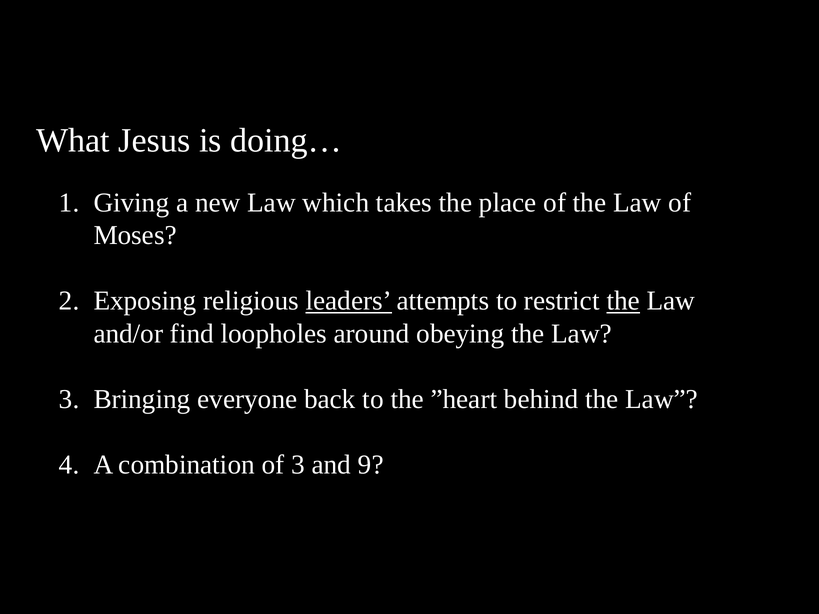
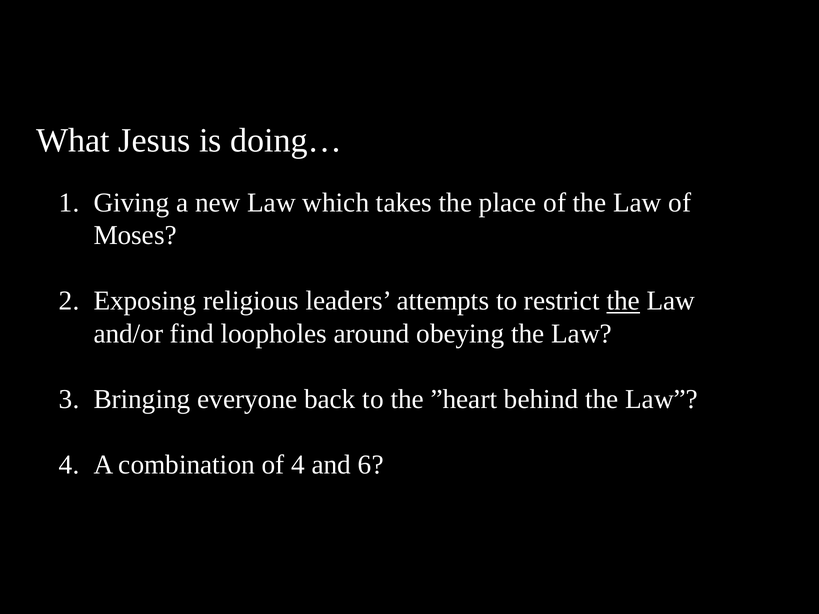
leaders underline: present -> none
of 3: 3 -> 4
9: 9 -> 6
